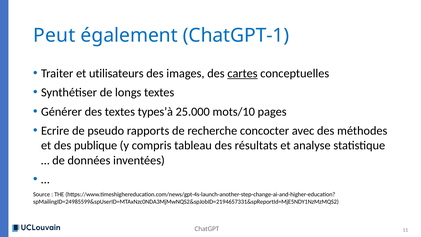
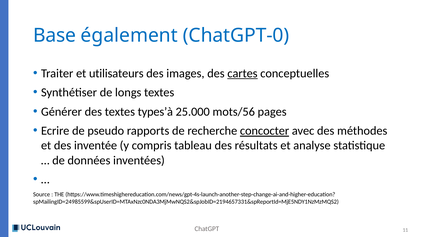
Peut: Peut -> Base
ChatGPT-1: ChatGPT-1 -> ChatGPT-0
mots/10: mots/10 -> mots/56
concocter underline: none -> present
publique: publique -> inventée
